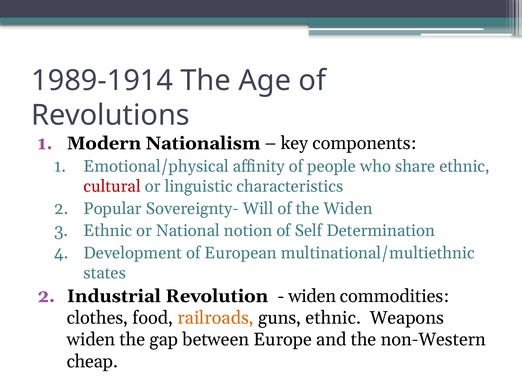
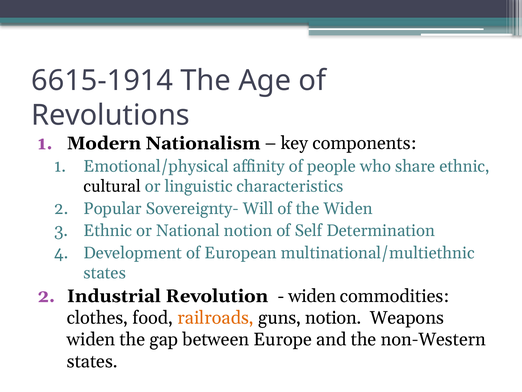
1989-1914: 1989-1914 -> 6615-1914
cultural colour: red -> black
guns ethnic: ethnic -> notion
cheap at (92, 361): cheap -> states
